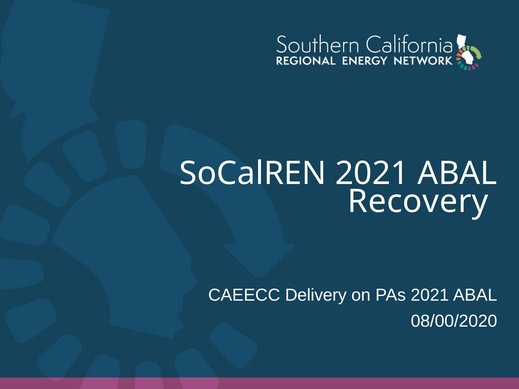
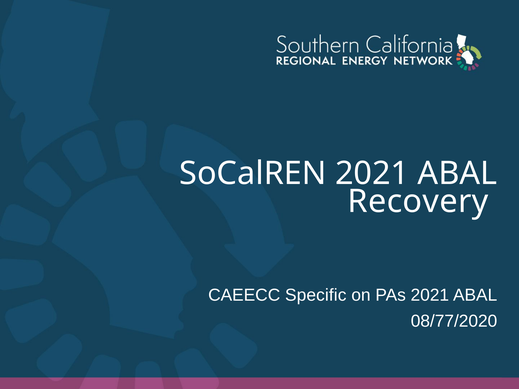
Delivery: Delivery -> Specific
08/00/2020: 08/00/2020 -> 08/77/2020
